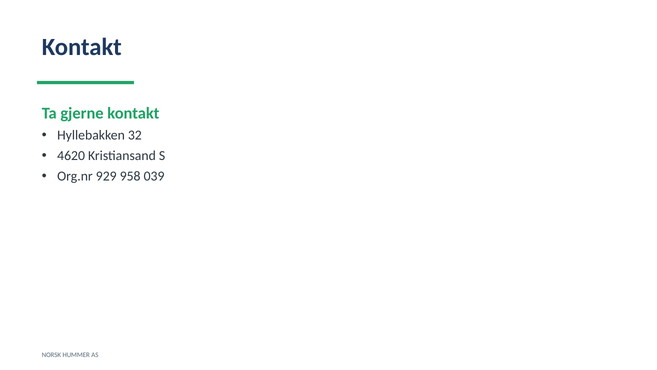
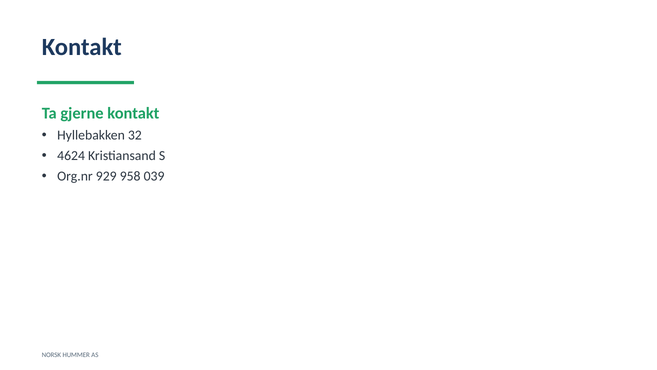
4620: 4620 -> 4624
